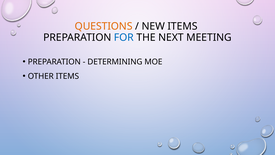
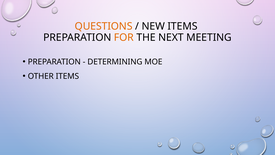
FOR colour: blue -> orange
